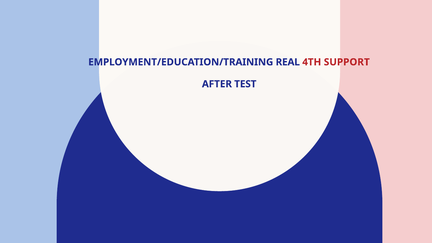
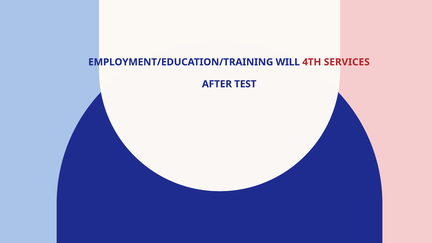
REAL: REAL -> WILL
SUPPORT: SUPPORT -> SERVICES
